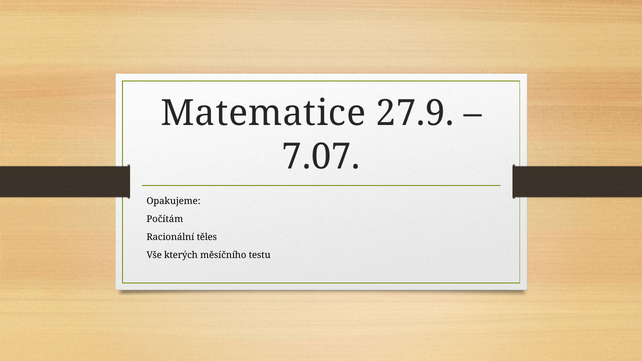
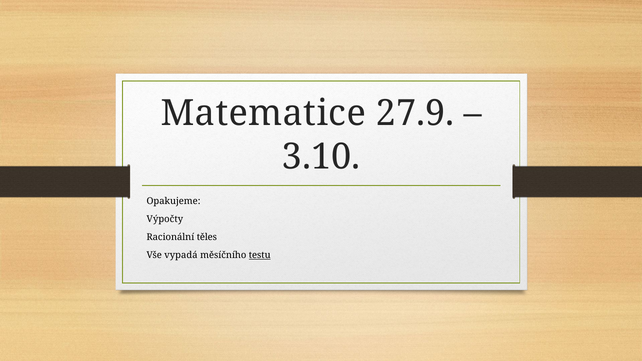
7.07: 7.07 -> 3.10
Počítám: Počítám -> Výpočty
kterých: kterých -> vypadá
testu underline: none -> present
